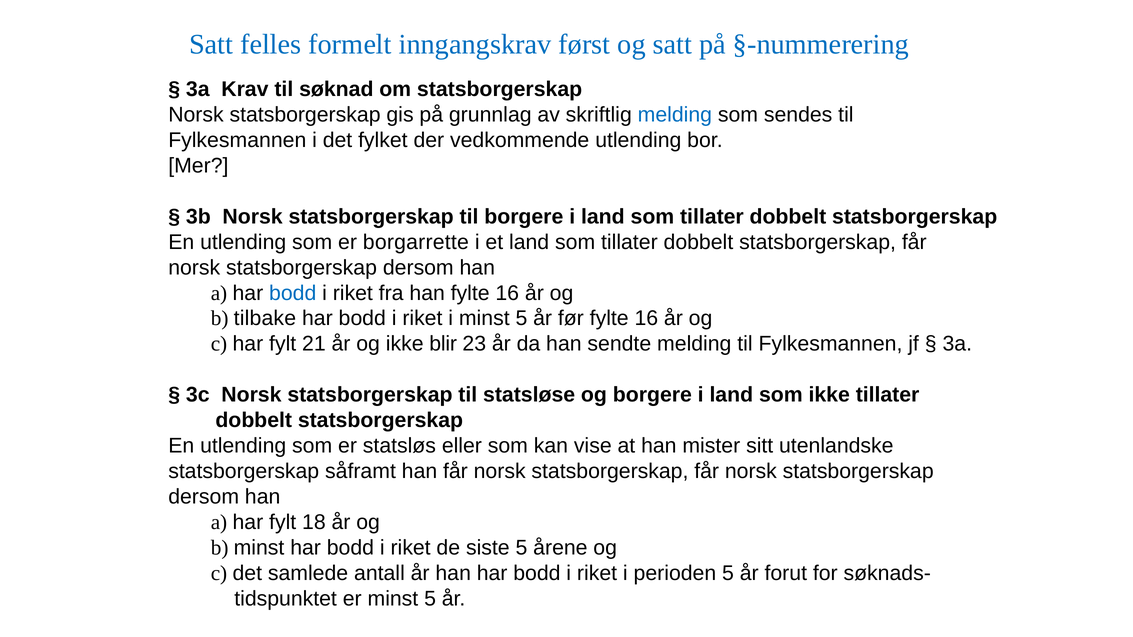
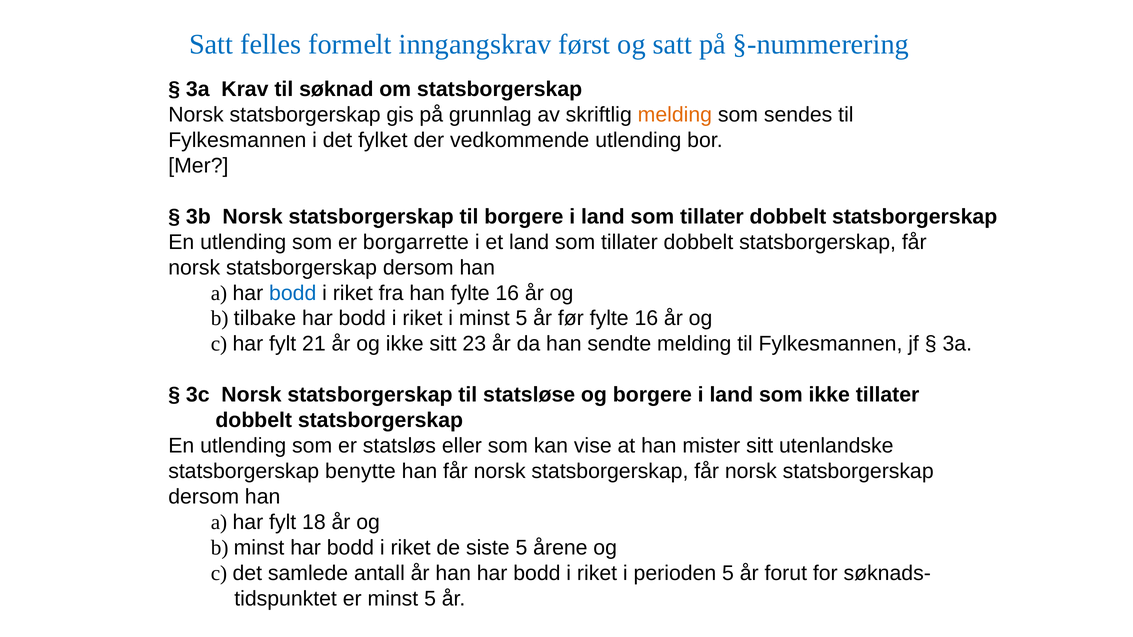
melding at (675, 115) colour: blue -> orange
ikke blir: blir -> sitt
såframt: såframt -> benytte
